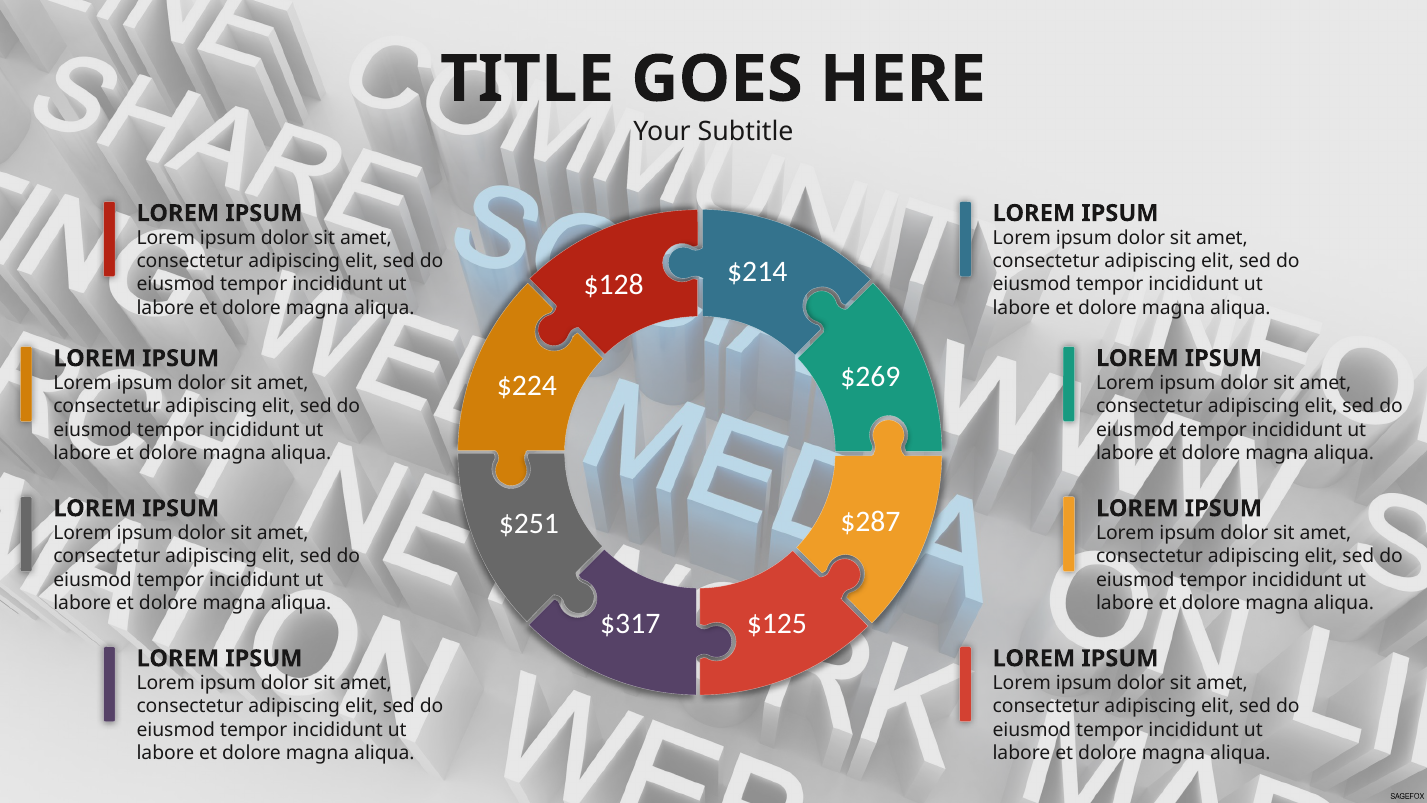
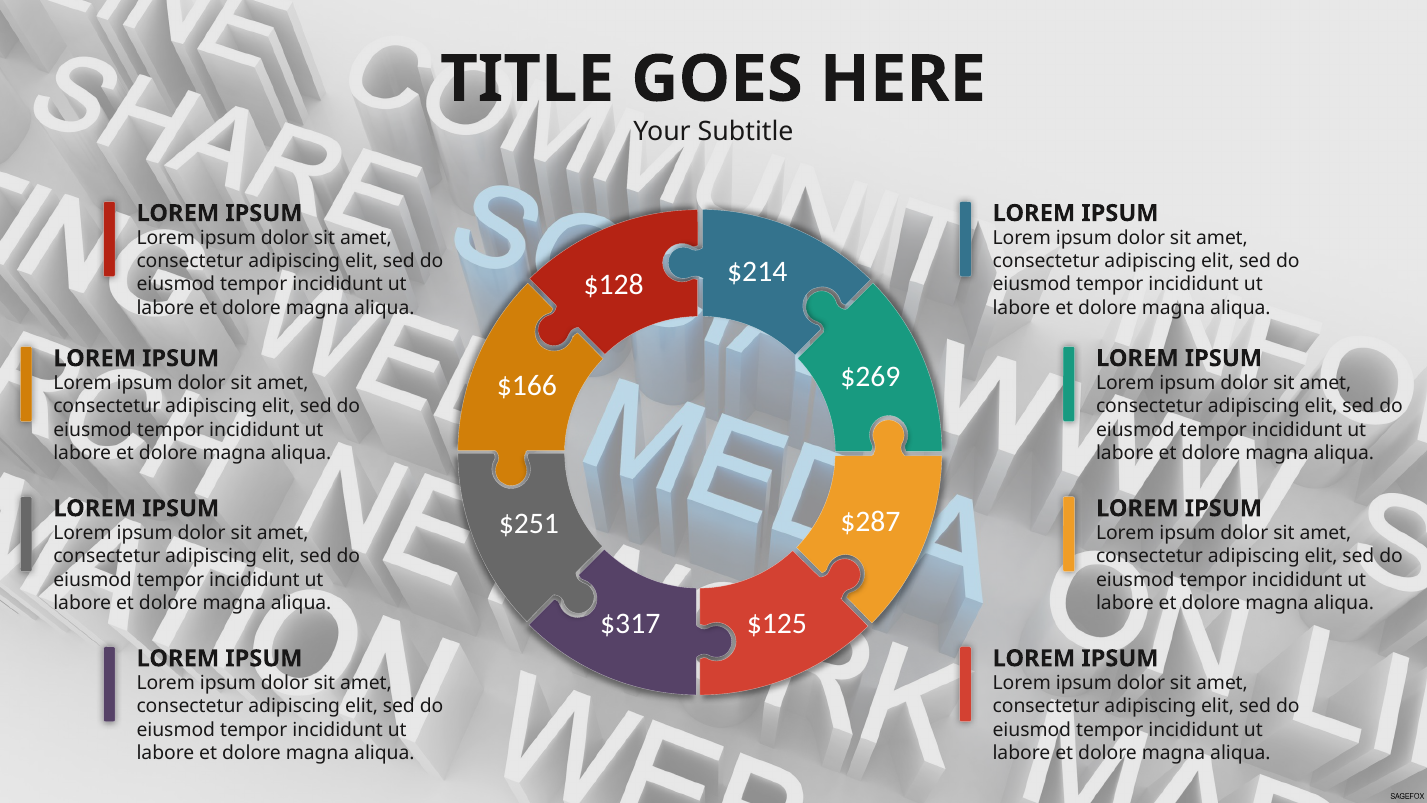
$224: $224 -> $166
